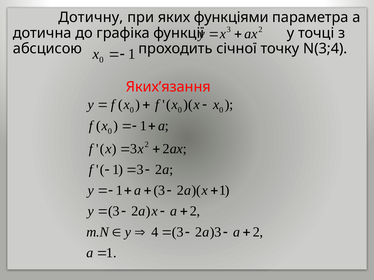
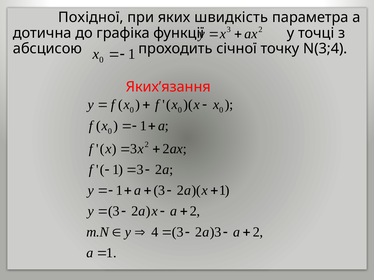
Дотичну: Дотичну -> Похідної
функціями: функціями -> швидкість
